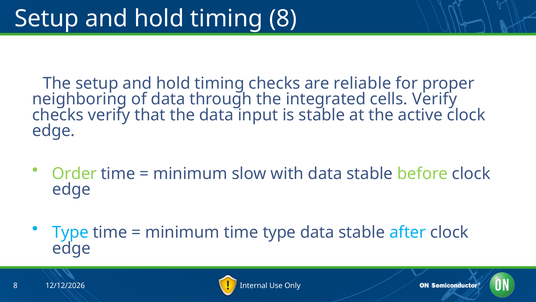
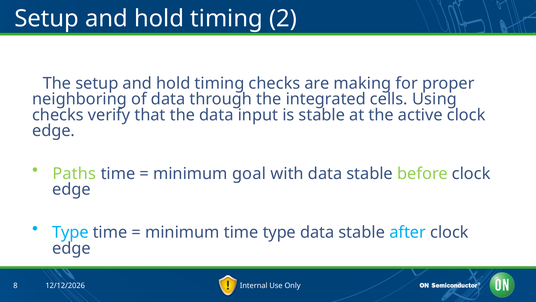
timing 8: 8 -> 2
reliable: reliable -> making
cells Verify: Verify -> Using
Order: Order -> Paths
slow: slow -> goal
